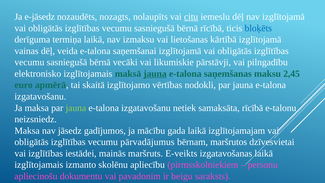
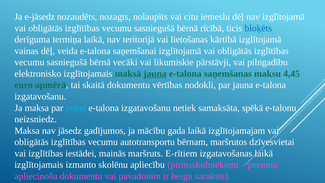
citu underline: present -> none
izmaksu: izmaksu -> teritorijā
2,45: 2,45 -> 4,45
skaitā izglītojamo: izglītojamo -> dokumentu
jauna at (76, 108) colour: light green -> light blue
samaksāta rīcībā: rīcībā -> spēkā
pārvadājumus: pārvadājumus -> autotransportu
E-veikts: E-veikts -> E-rītiem
